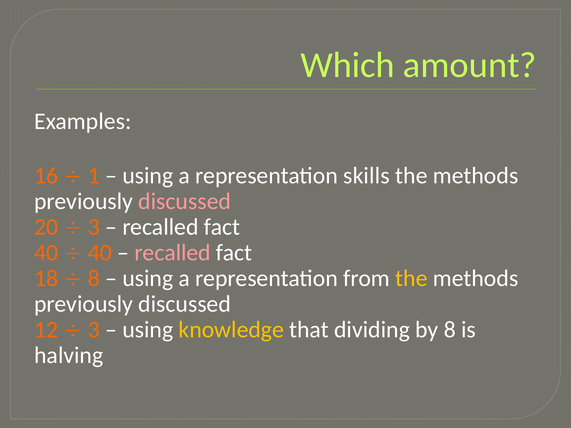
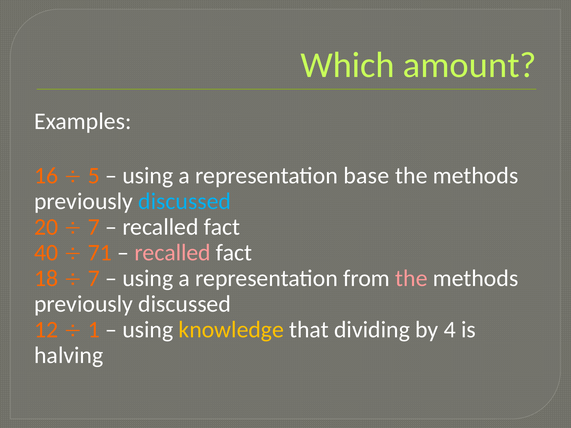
1: 1 -> 5
skills: skills -> base
discussed at (185, 201) colour: pink -> light blue
3 at (94, 227): 3 -> 7
40 at (100, 253): 40 -> 71
8 at (94, 279): 8 -> 7
the at (411, 279) colour: yellow -> pink
3 at (94, 330): 3 -> 1
by 8: 8 -> 4
